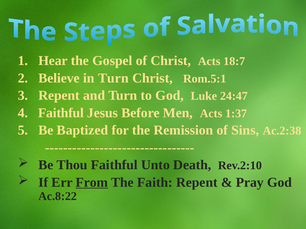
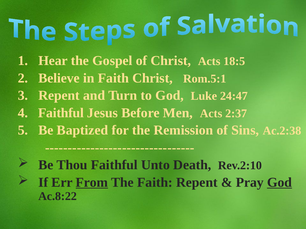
18:7: 18:7 -> 18:5
in Turn: Turn -> Faith
1:37: 1:37 -> 2:37
God at (280, 183) underline: none -> present
